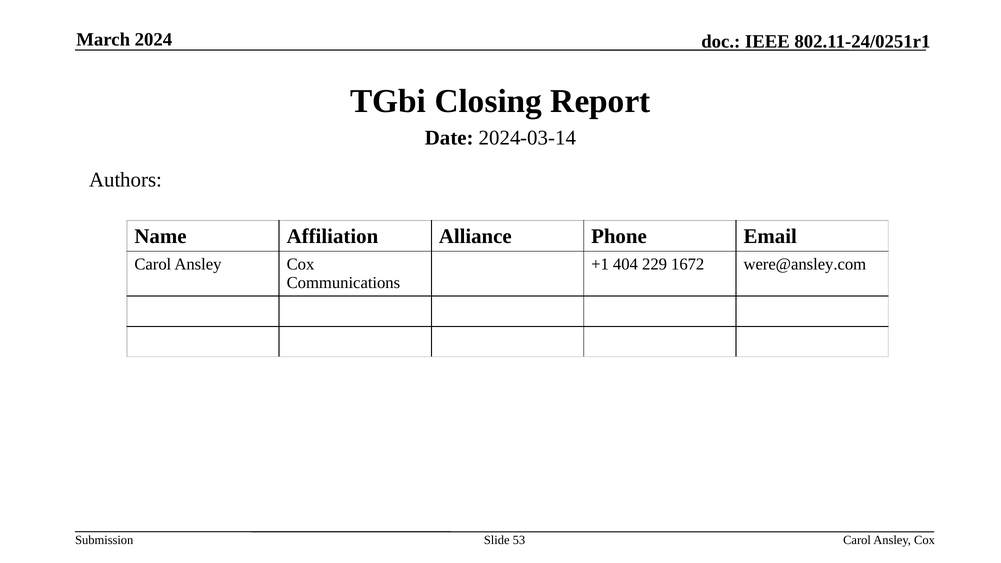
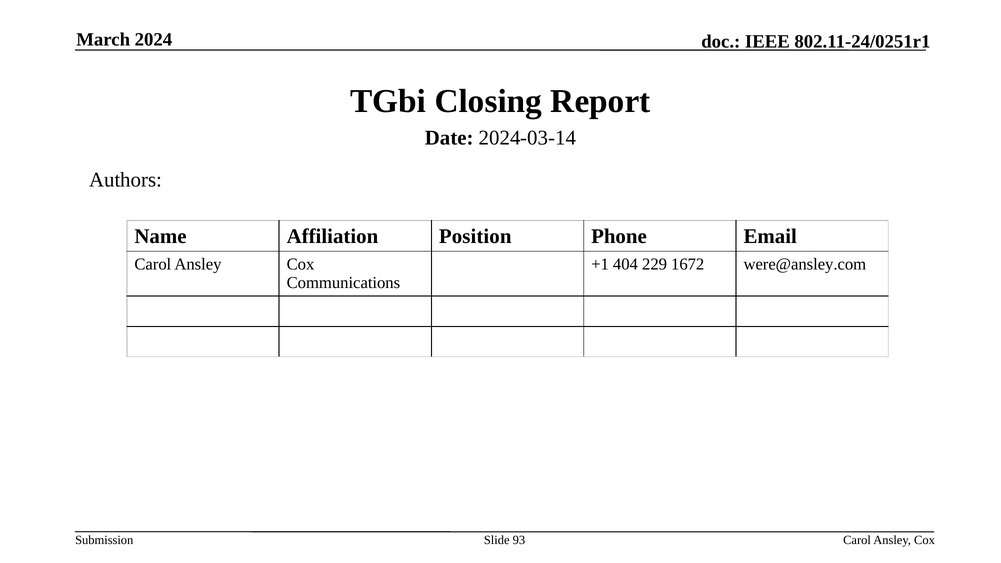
Alliance: Alliance -> Position
53: 53 -> 93
